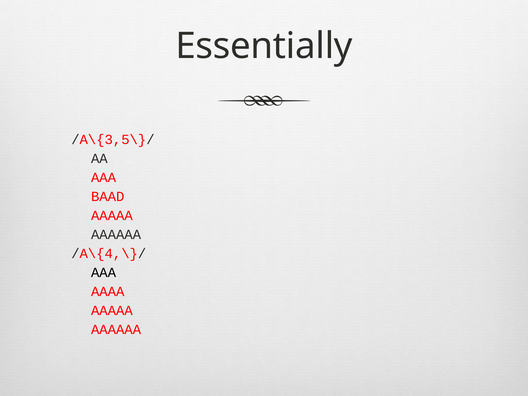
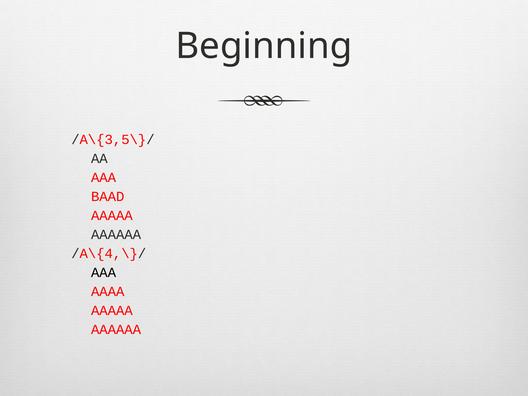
Essentially: Essentially -> Beginning
